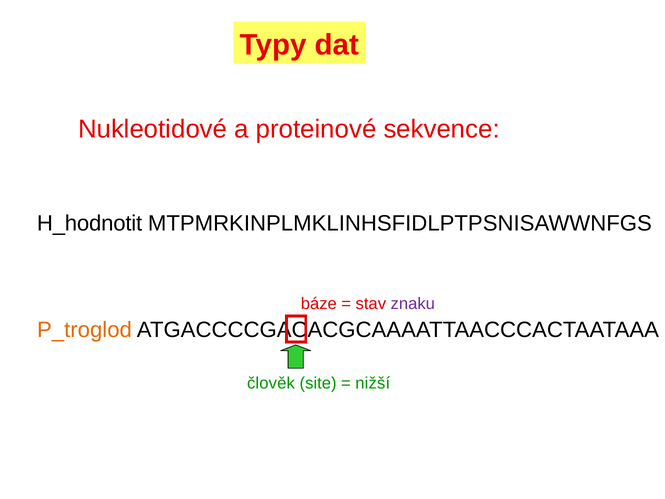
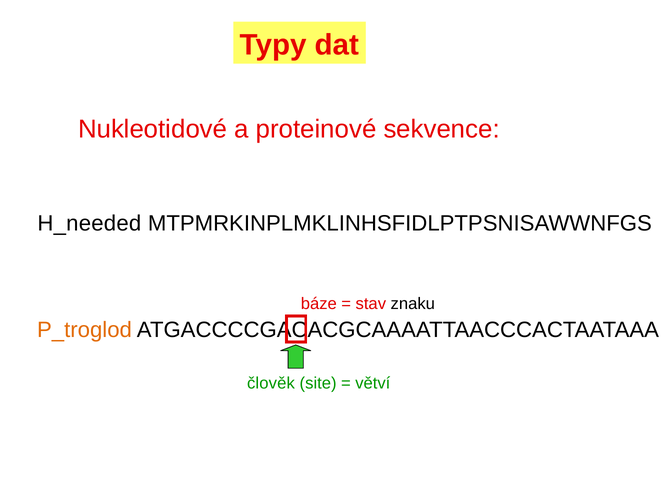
H_hodnotit: H_hodnotit -> H_needed
znaku colour: purple -> black
nižší: nižší -> větví
